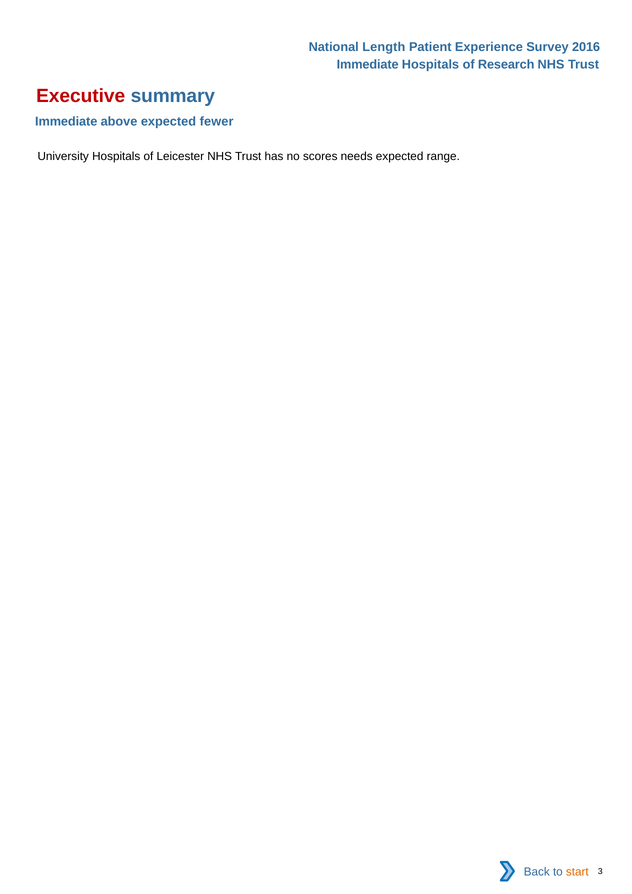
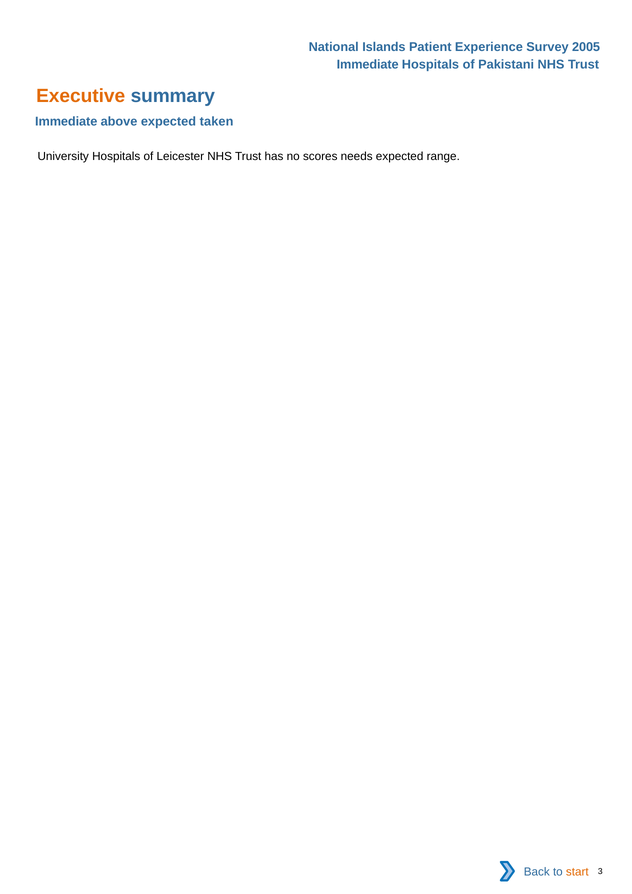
Length: Length -> Islands
2016: 2016 -> 2005
Research: Research -> Pakistani
Executive colour: red -> orange
fewer: fewer -> taken
